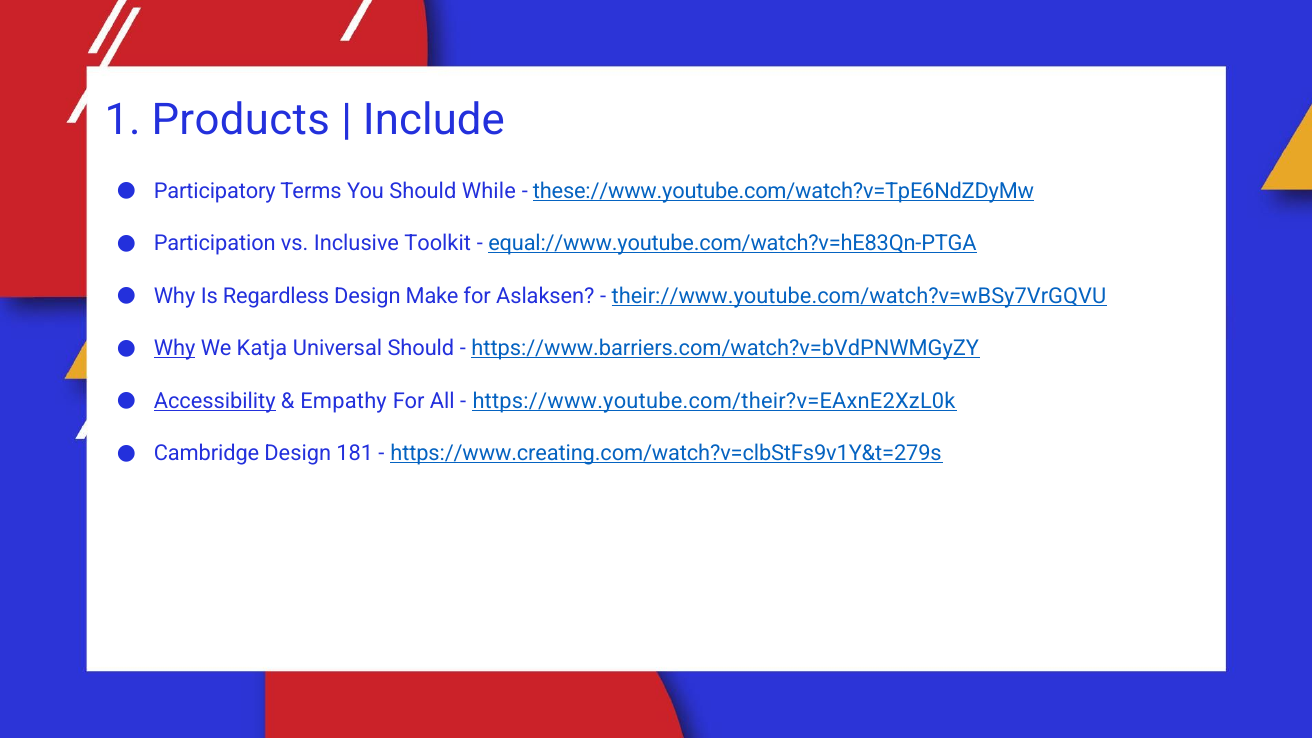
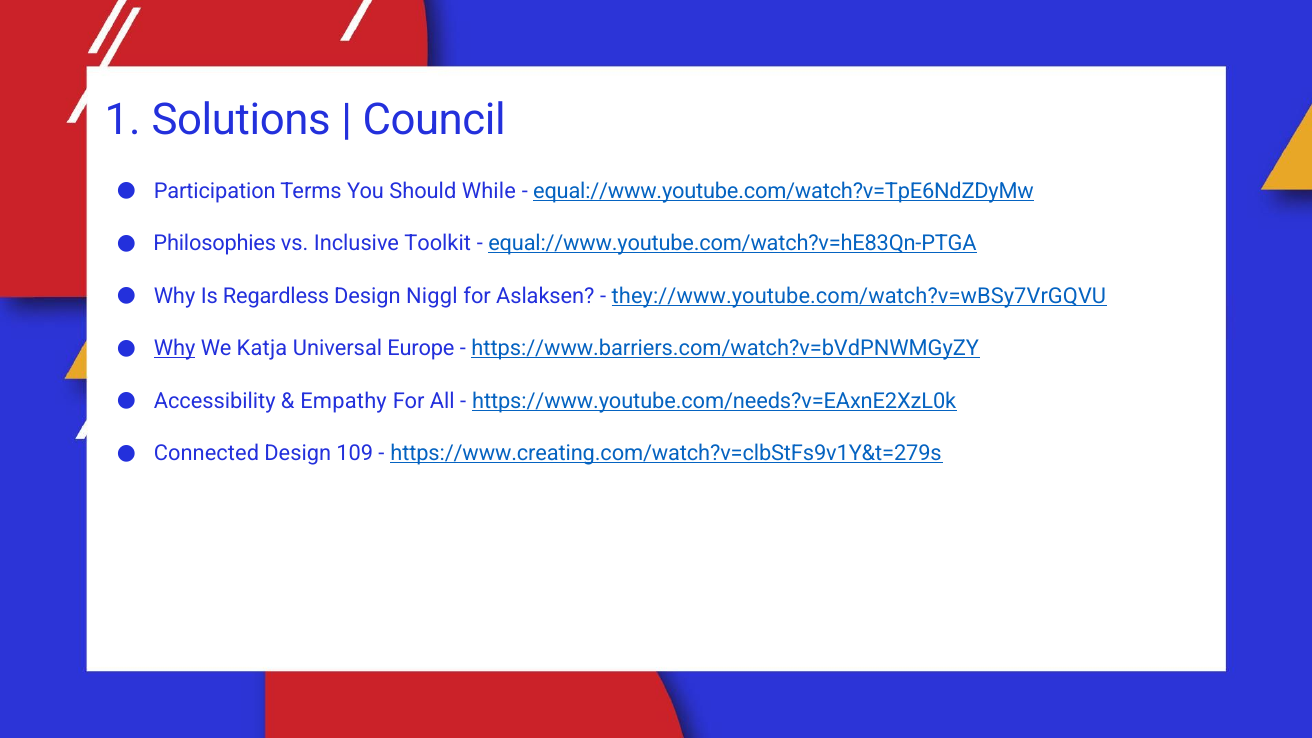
Products: Products -> Solutions
Include: Include -> Council
Participatory: Participatory -> Participation
these://www.youtube.com/watch?v=TpE6NdZDyMw: these://www.youtube.com/watch?v=TpE6NdZDyMw -> equal://www.youtube.com/watch?v=TpE6NdZDyMw
Participation: Participation -> Philosophies
Make: Make -> Niggl
their://www.youtube.com/watch?v=wBSy7VrGQVU: their://www.youtube.com/watch?v=wBSy7VrGQVU -> they://www.youtube.com/watch?v=wBSy7VrGQVU
Universal Should: Should -> Europe
Accessibility underline: present -> none
https://www.youtube.com/their?v=EAxnE2XzL0k: https://www.youtube.com/their?v=EAxnE2XzL0k -> https://www.youtube.com/needs?v=EAxnE2XzL0k
Cambridge: Cambridge -> Connected
181: 181 -> 109
